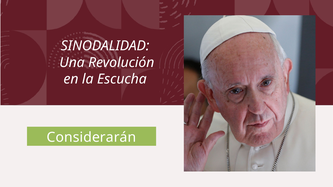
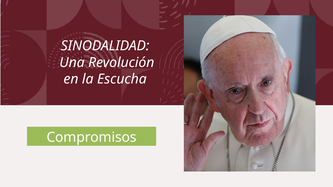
Considerarán: Considerarán -> Compromisos
